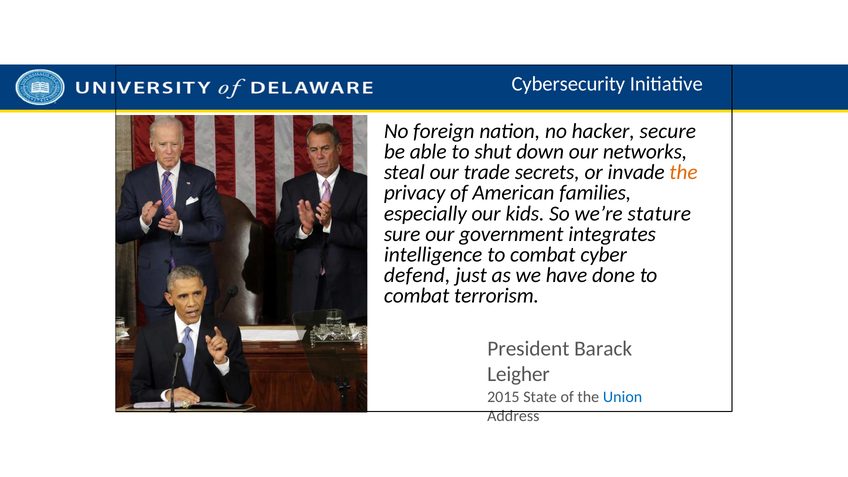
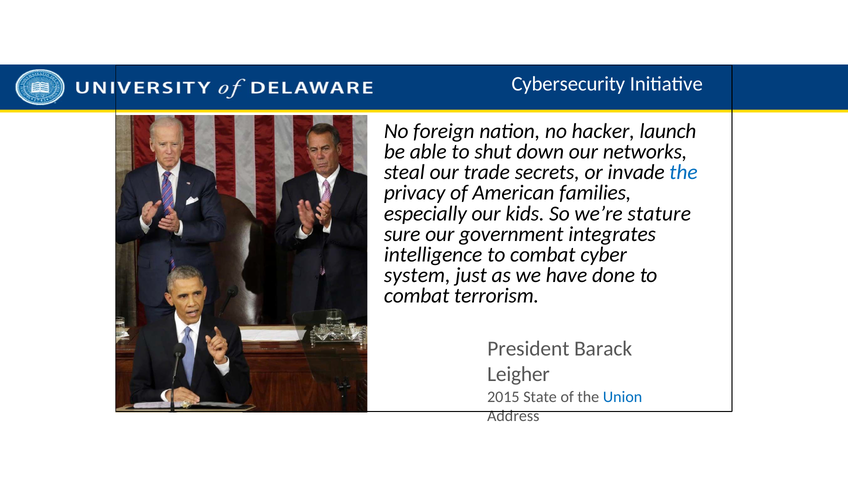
secure: secure -> launch
the at (683, 172) colour: orange -> blue
defend: defend -> system
